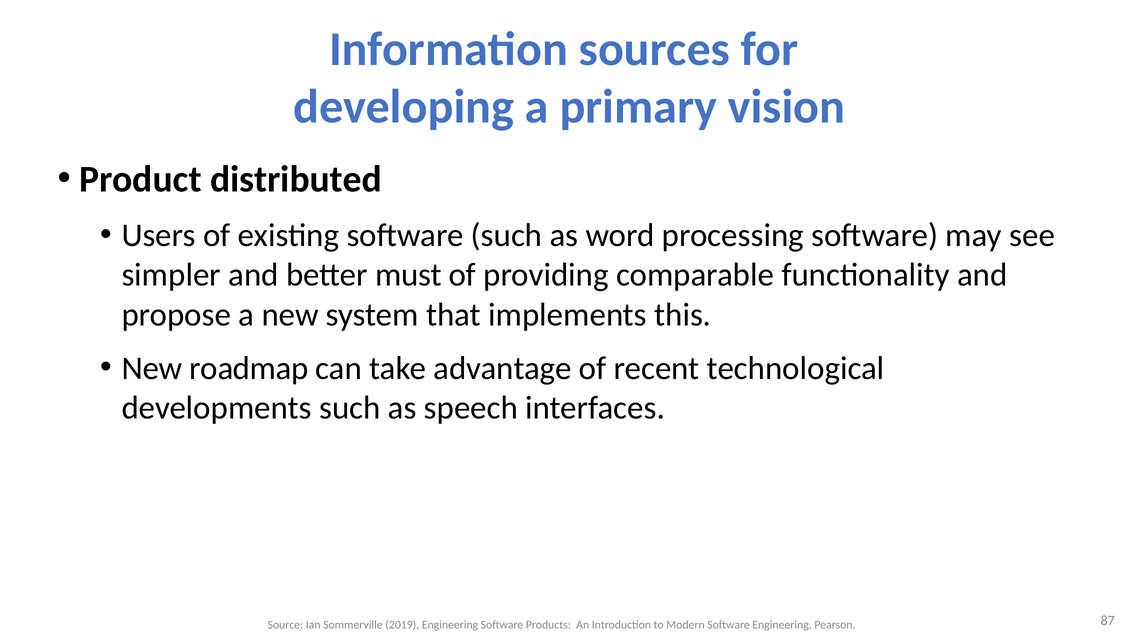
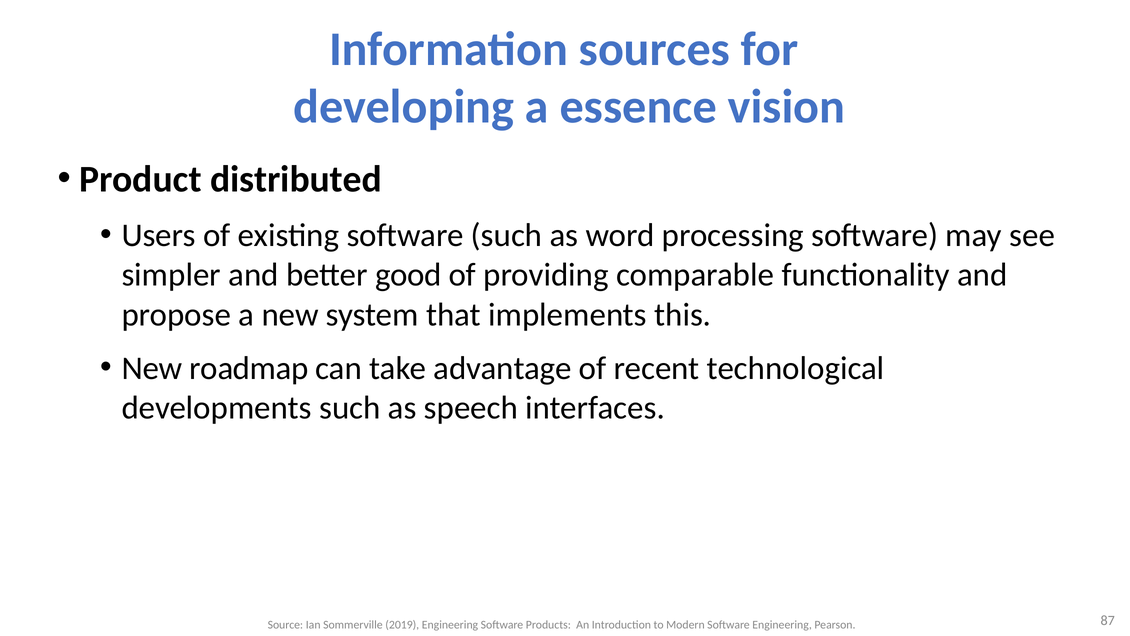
primary: primary -> essence
must: must -> good
